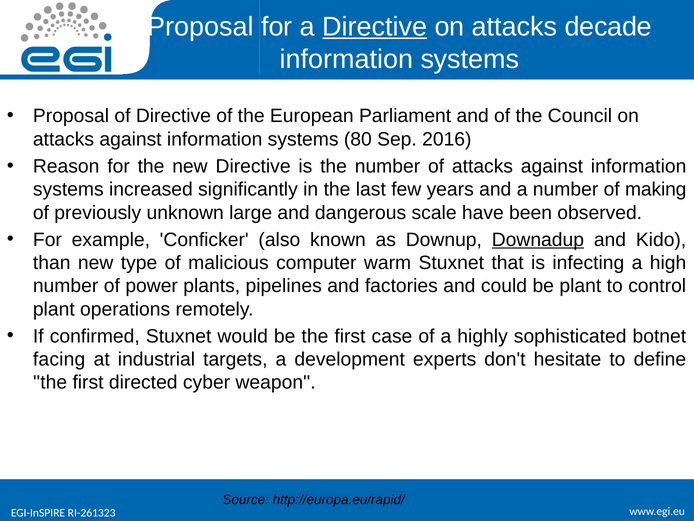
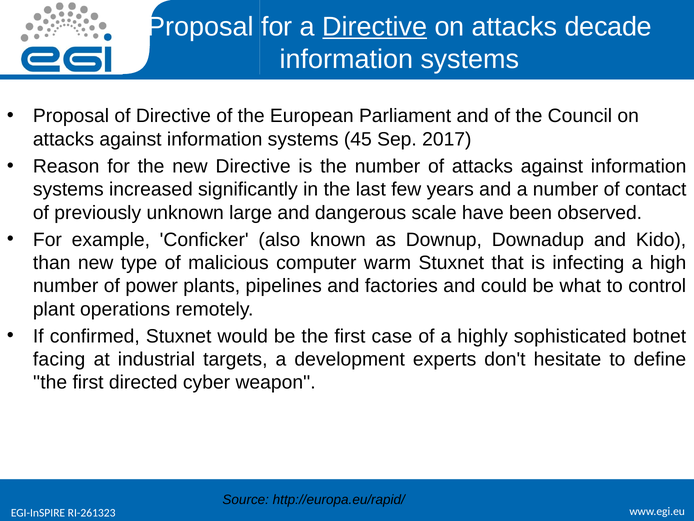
80: 80 -> 45
2016: 2016 -> 2017
making: making -> contact
Downadup underline: present -> none
be plant: plant -> what
